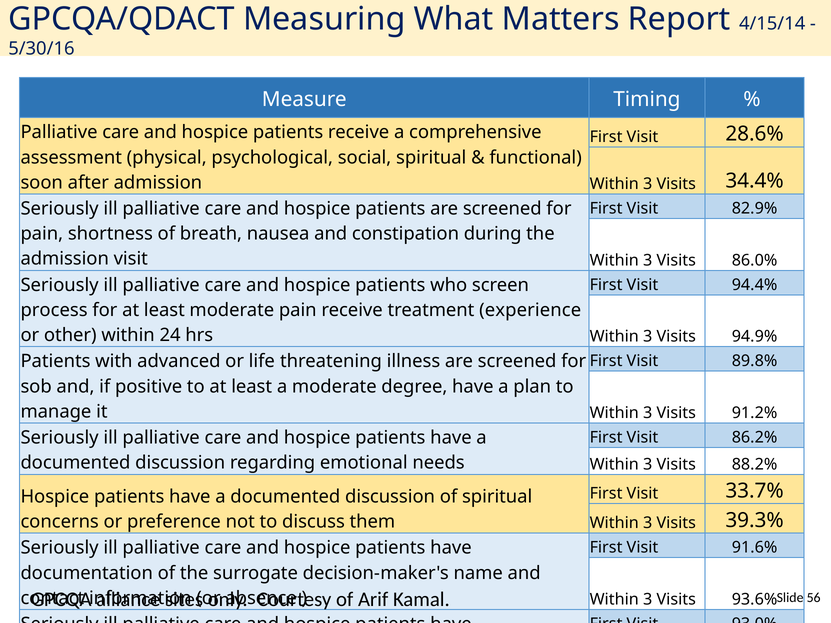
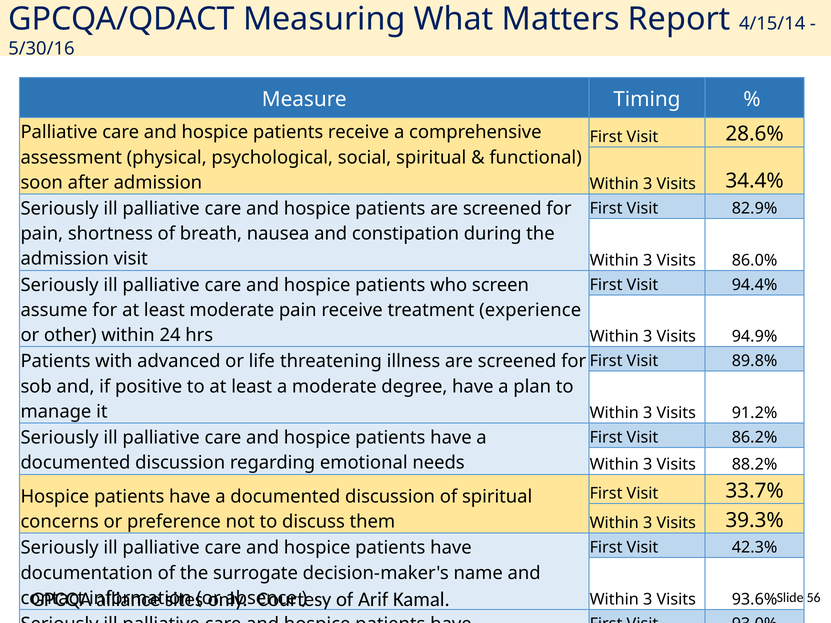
process: process -> assume
91.6%: 91.6% -> 42.3%
